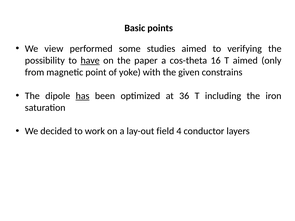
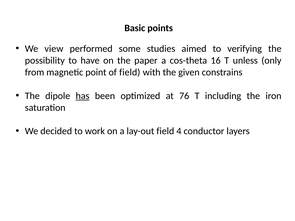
have underline: present -> none
T aimed: aimed -> unless
of yoke: yoke -> field
36: 36 -> 76
